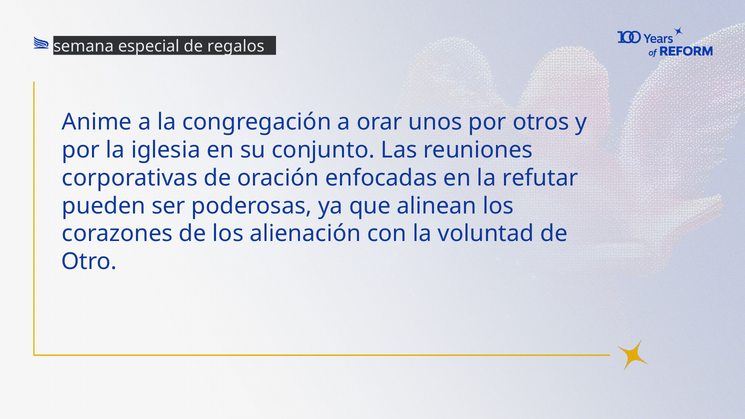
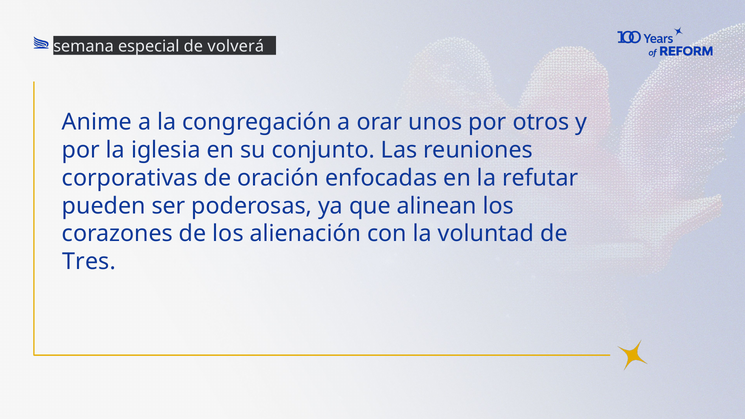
regalos: regalos -> volverá
Otro: Otro -> Tres
